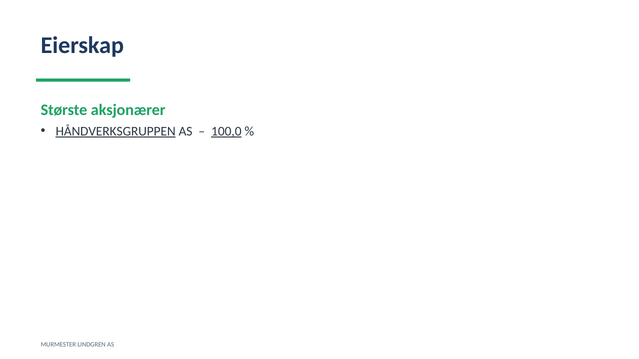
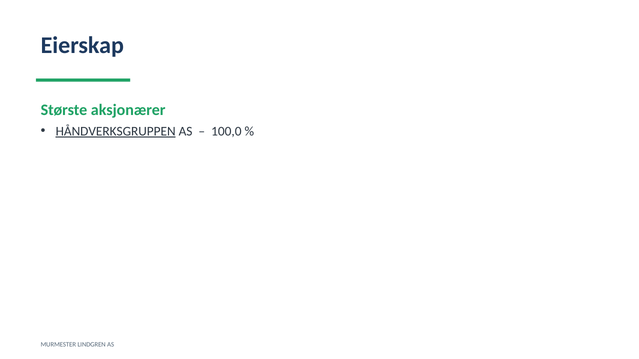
100,0 underline: present -> none
